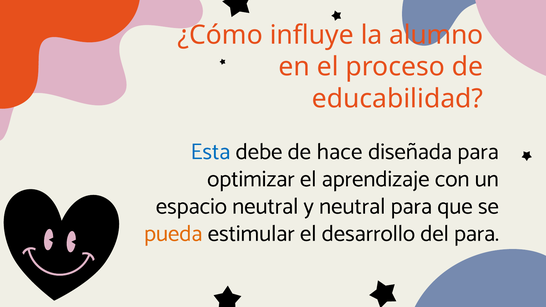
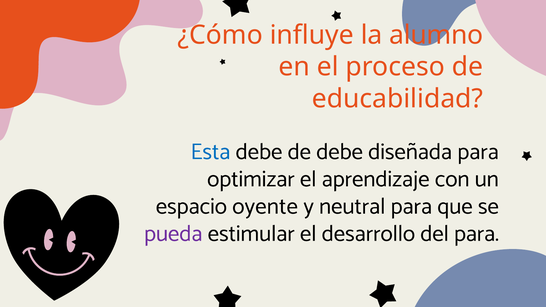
de hace: hace -> debe
espacio neutral: neutral -> oyente
pueda colour: orange -> purple
